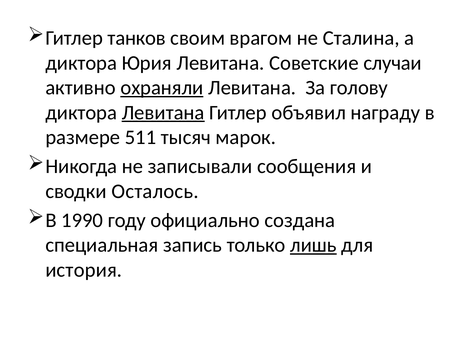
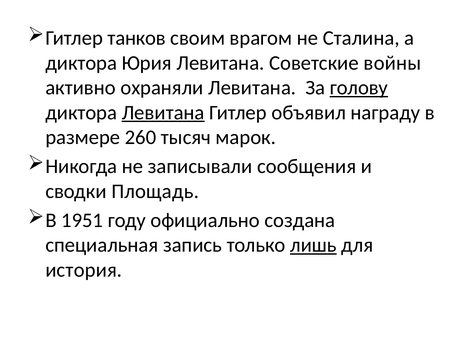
случаи: случаи -> войны
охраняли underline: present -> none
голову underline: none -> present
511: 511 -> 260
Осталось: Осталось -> Площадь
1990: 1990 -> 1951
